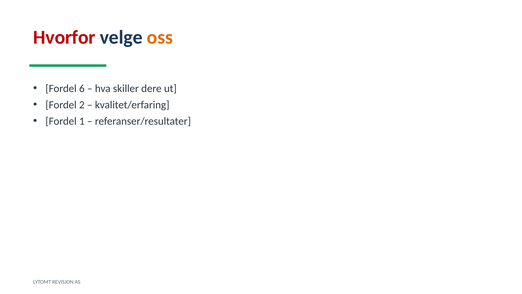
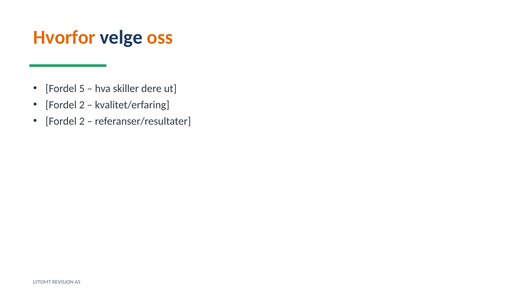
Hvorfor colour: red -> orange
6: 6 -> 5
1 at (82, 121): 1 -> 2
